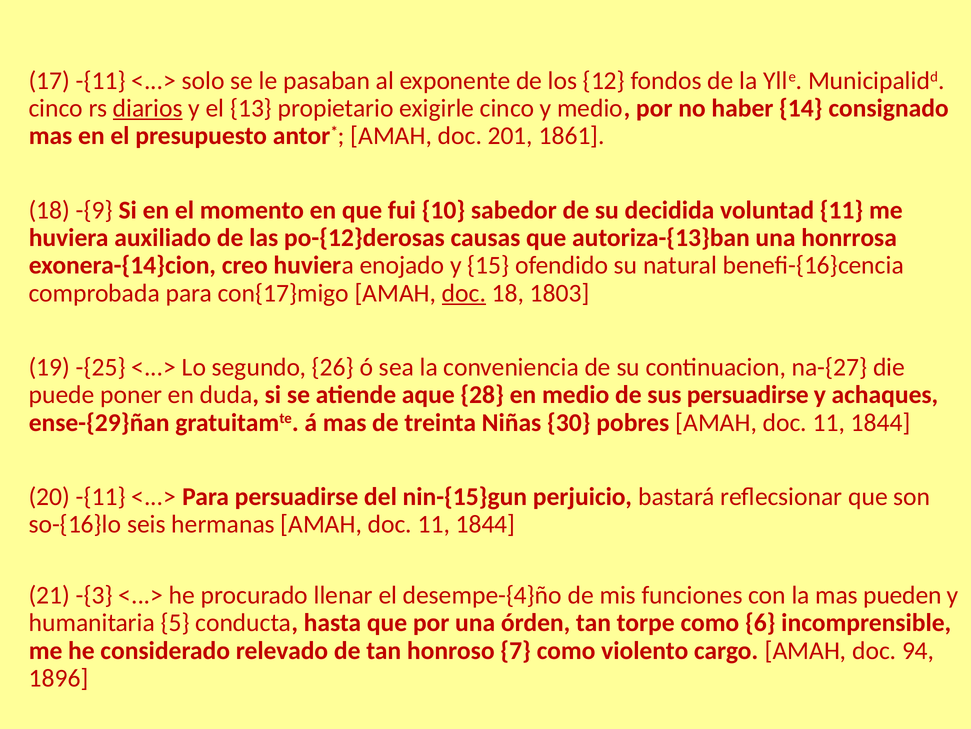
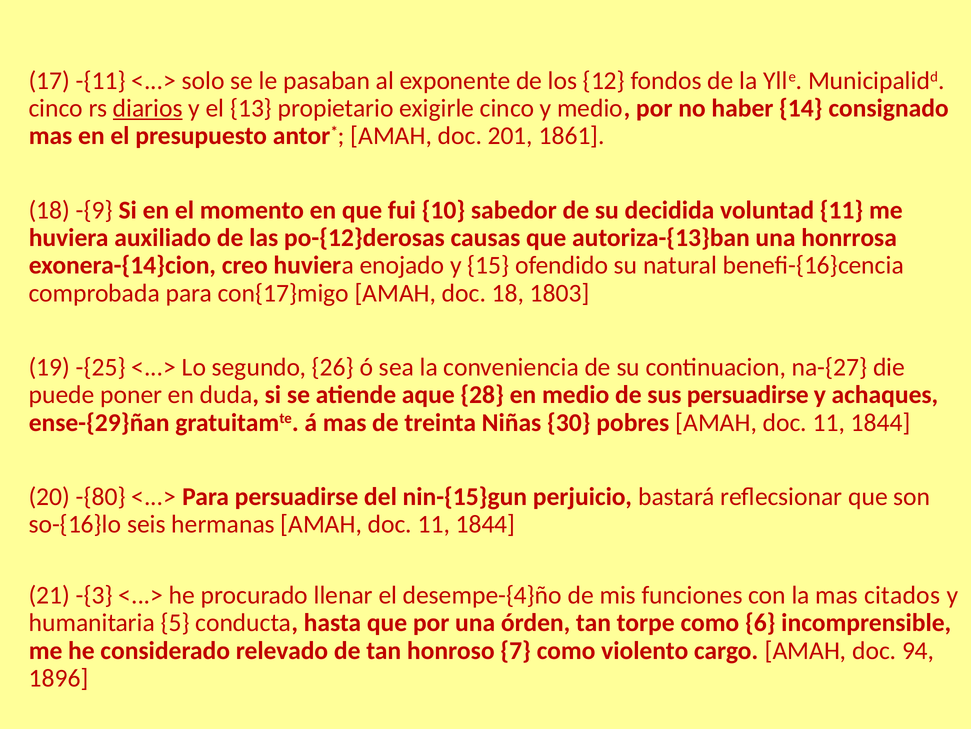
doc at (464, 293) underline: present -> none
20 -{11: -{11 -> -{80
pueden: pueden -> citados
